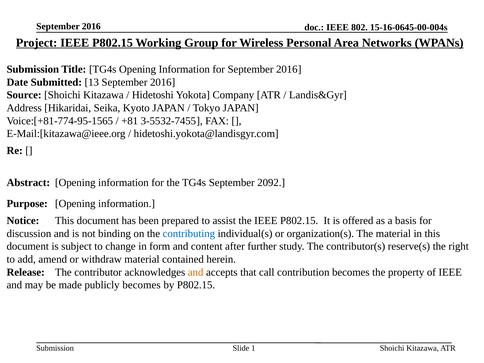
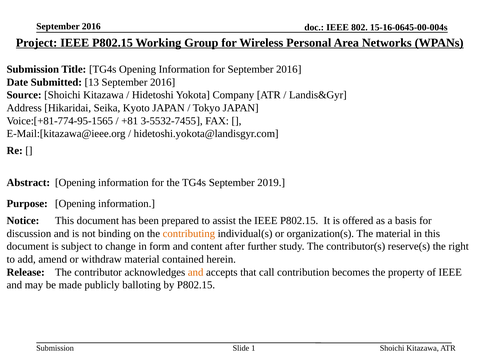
2092: 2092 -> 2019
contributing colour: blue -> orange
publicly becomes: becomes -> balloting
